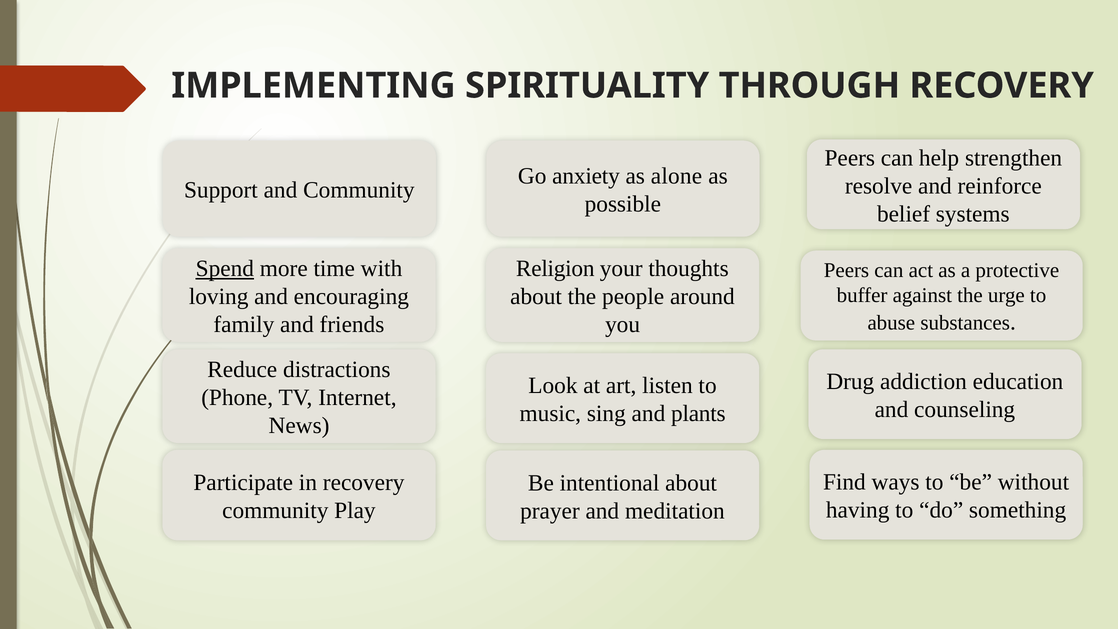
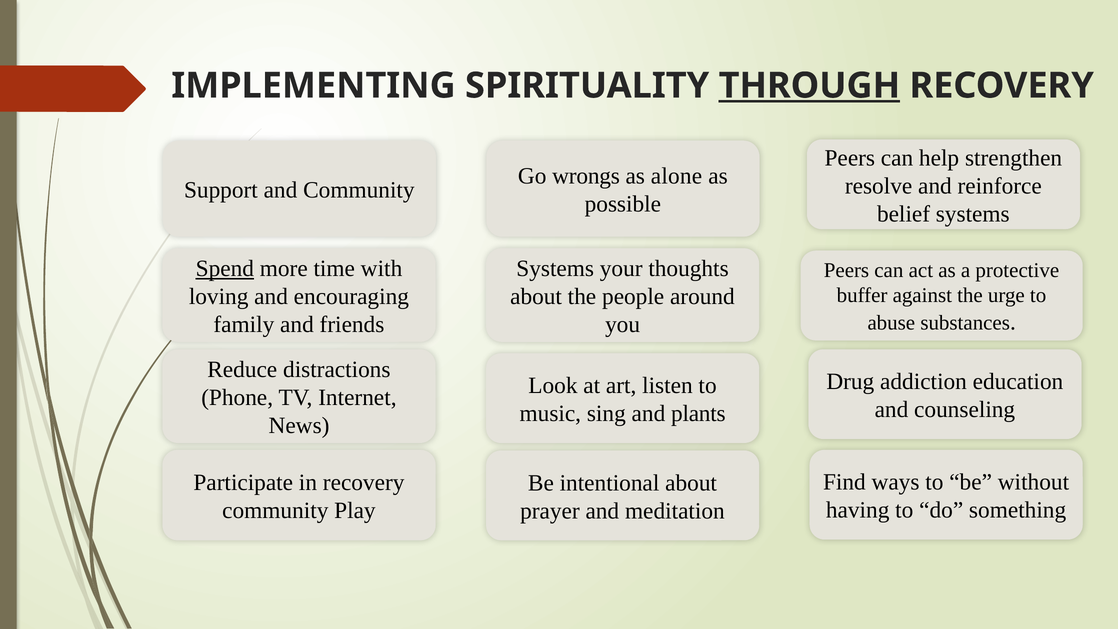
THROUGH underline: none -> present
anxiety: anxiety -> wrongs
Religion at (555, 269): Religion -> Systems
